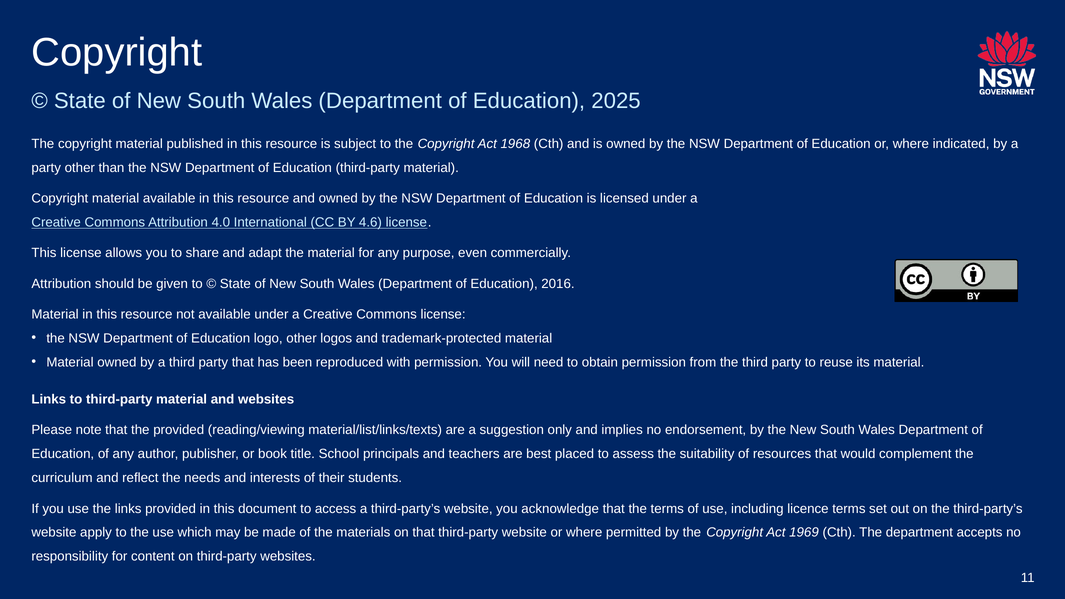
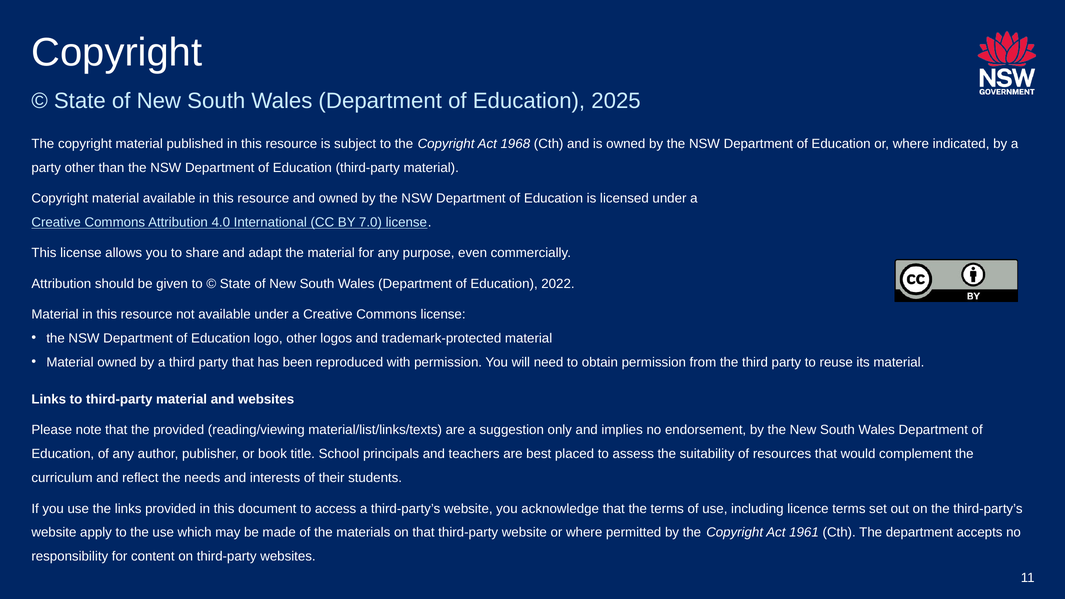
4.6: 4.6 -> 7.0
2016: 2016 -> 2022
1969: 1969 -> 1961
